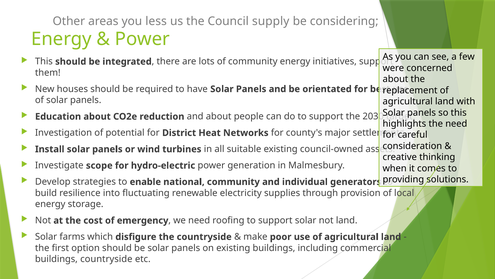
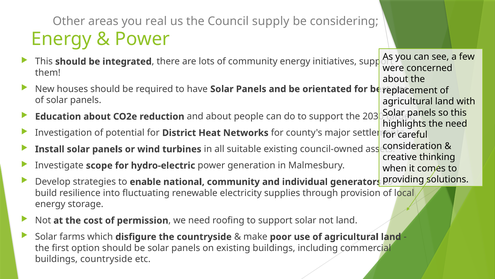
less: less -> real
emergency: emergency -> permission
